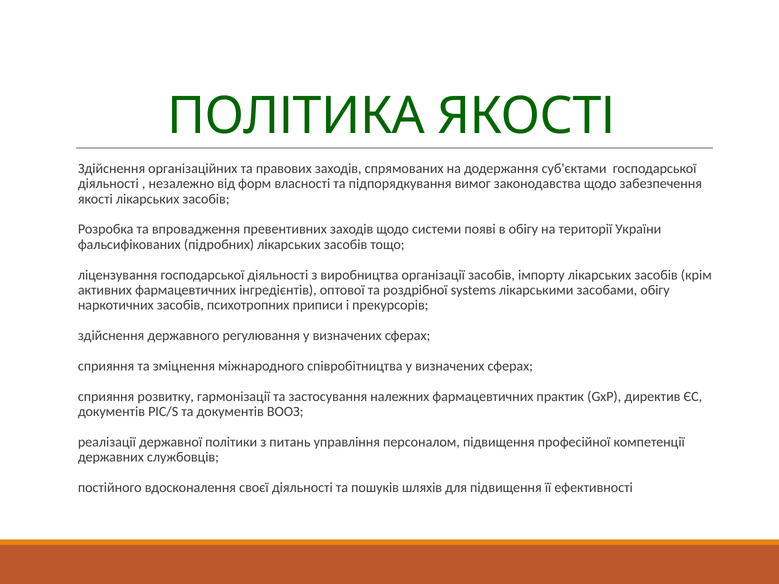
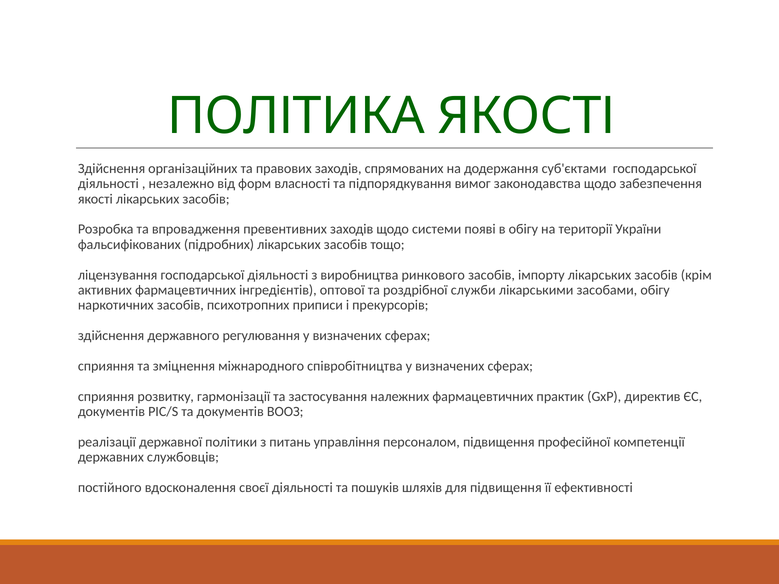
організації: організації -> ринкового
systems: systems -> служби
